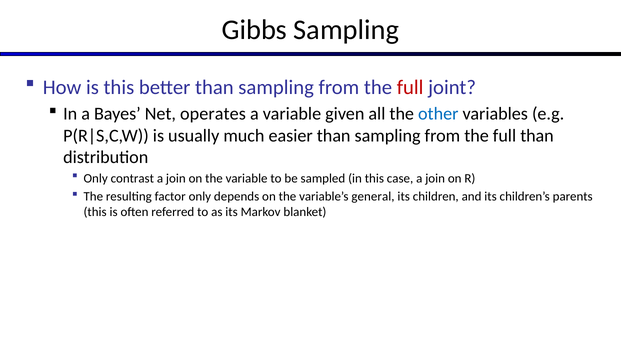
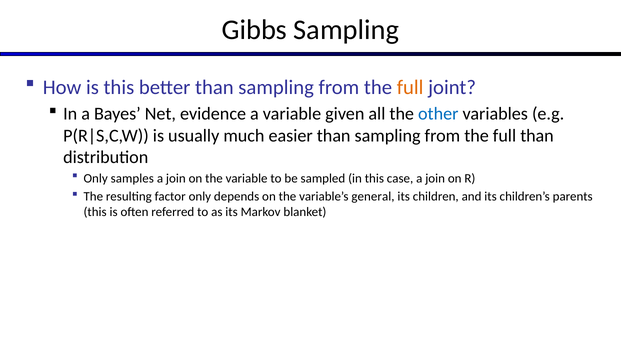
full at (410, 87) colour: red -> orange
operates: operates -> evidence
contrast: contrast -> samples
